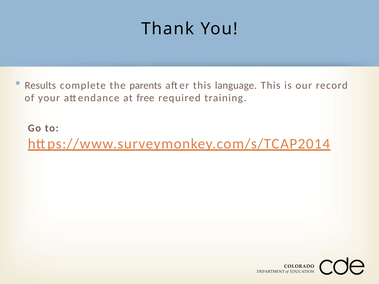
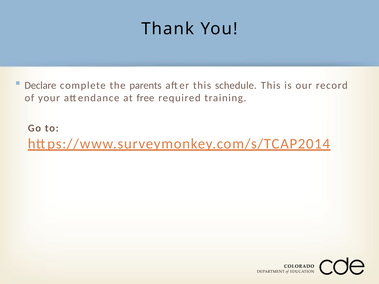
Results: Results -> Declare
language: language -> schedule
